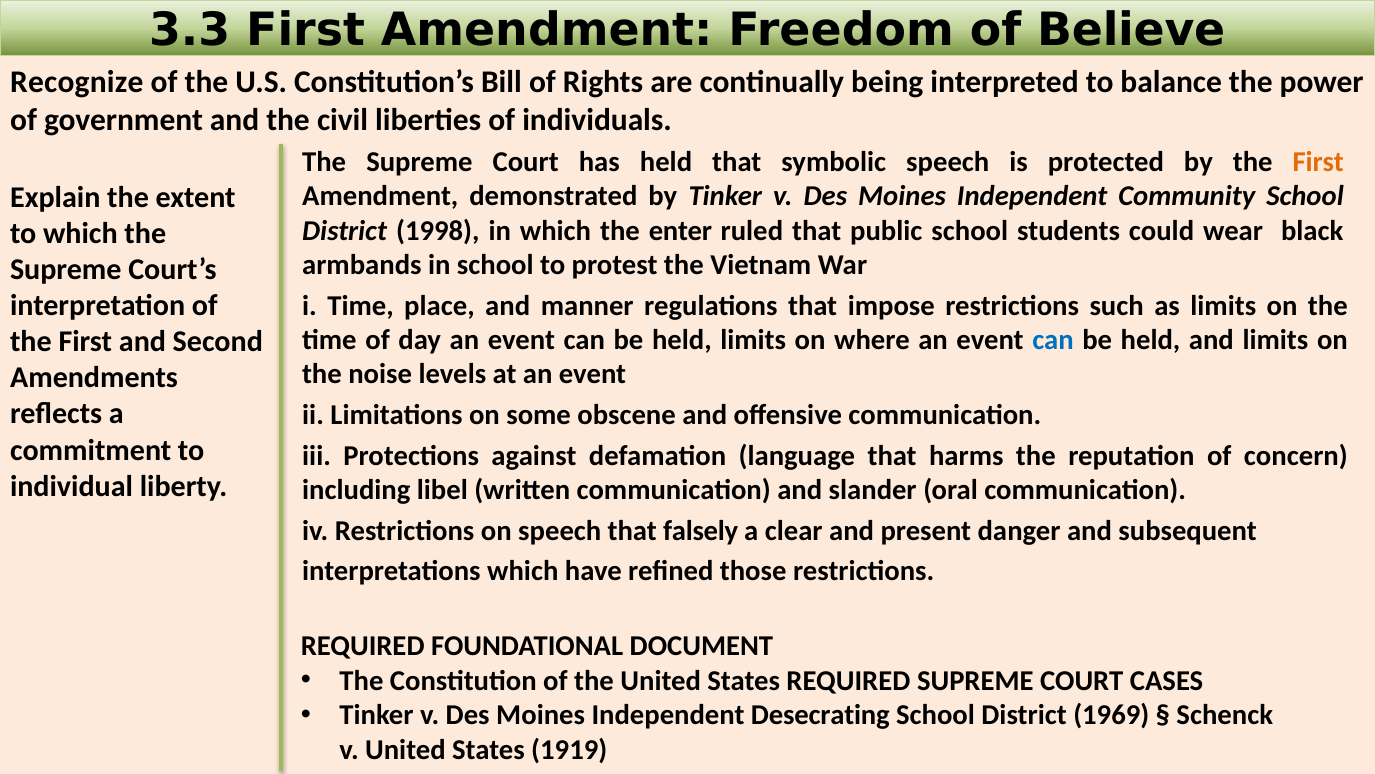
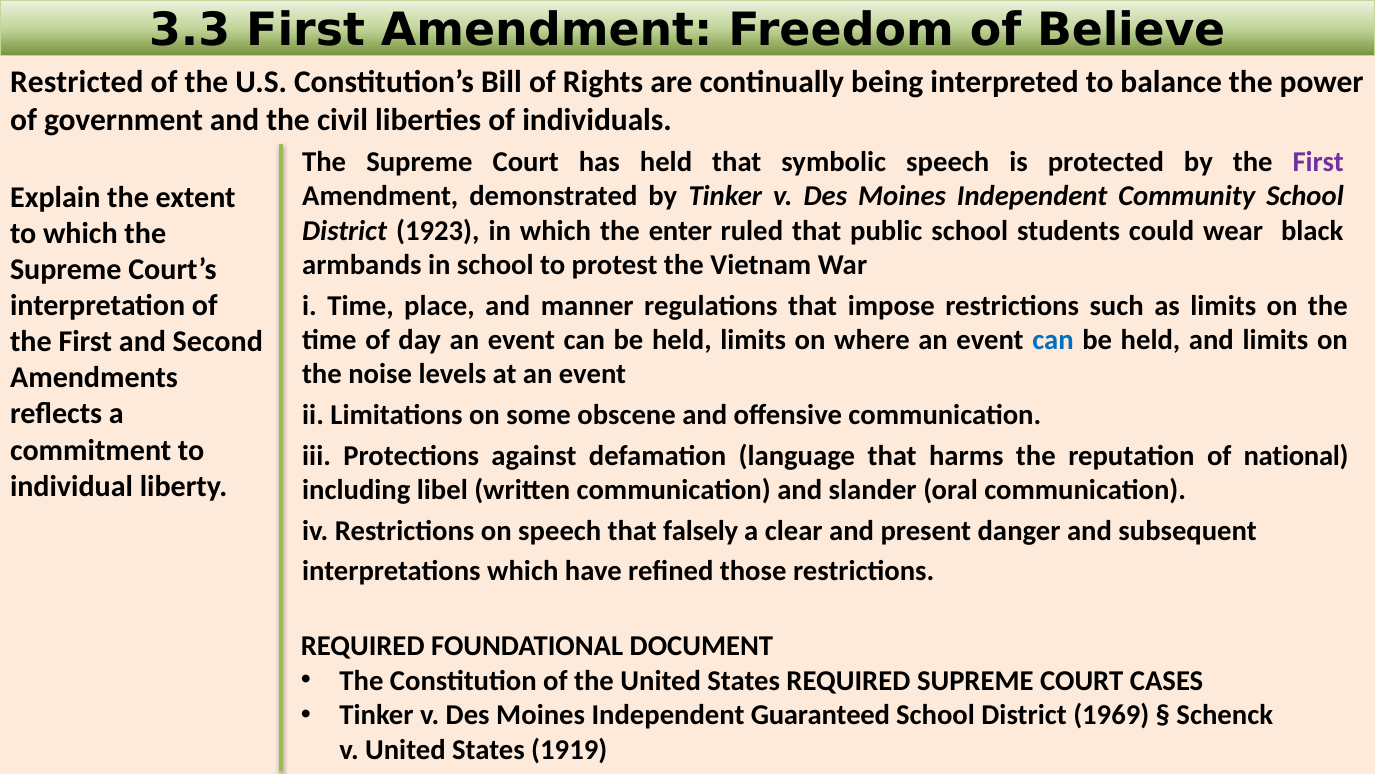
Recognize: Recognize -> Restricted
First at (1318, 162) colour: orange -> purple
1998: 1998 -> 1923
concern: concern -> national
Desecrating: Desecrating -> Guaranteed
